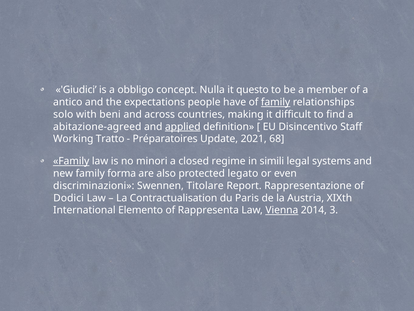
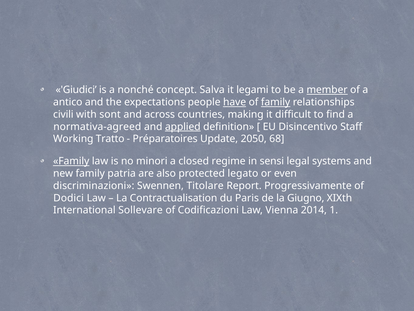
obbligo: obbligo -> nonché
Nulla: Nulla -> Salva
questo: questo -> legami
member underline: none -> present
have underline: none -> present
solo: solo -> civili
beni: beni -> sont
abitazione-agreed: abitazione-agreed -> normativa-agreed
2021: 2021 -> 2050
simili: simili -> sensi
forma: forma -> patria
Rappresentazione: Rappresentazione -> Progressivamente
Austria: Austria -> Giugno
Elemento: Elemento -> Sollevare
Rappresenta: Rappresenta -> Codificazioni
Vienna underline: present -> none
3: 3 -> 1
